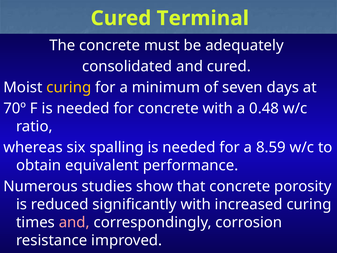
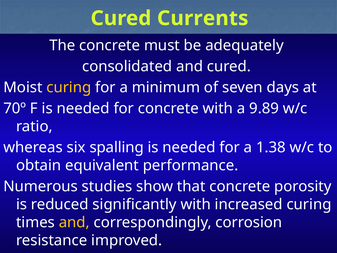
Terminal: Terminal -> Currents
0.48: 0.48 -> 9.89
8.59: 8.59 -> 1.38
and at (74, 222) colour: pink -> yellow
